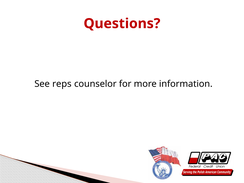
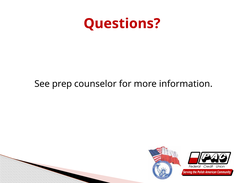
reps: reps -> prep
